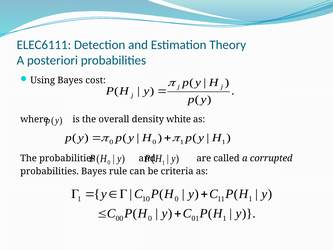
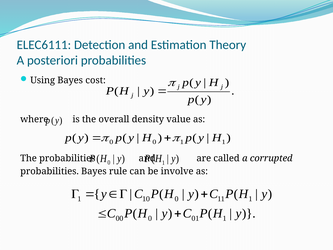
white: white -> value
criteria: criteria -> involve
